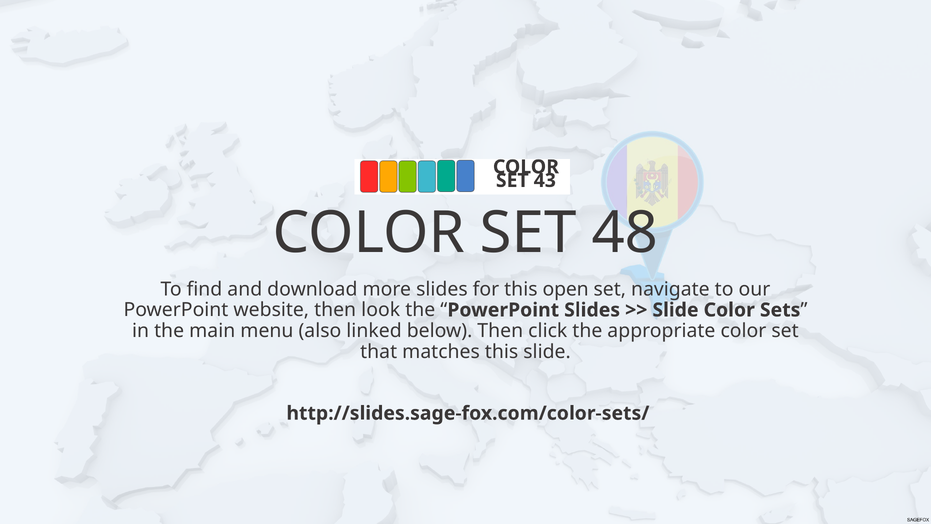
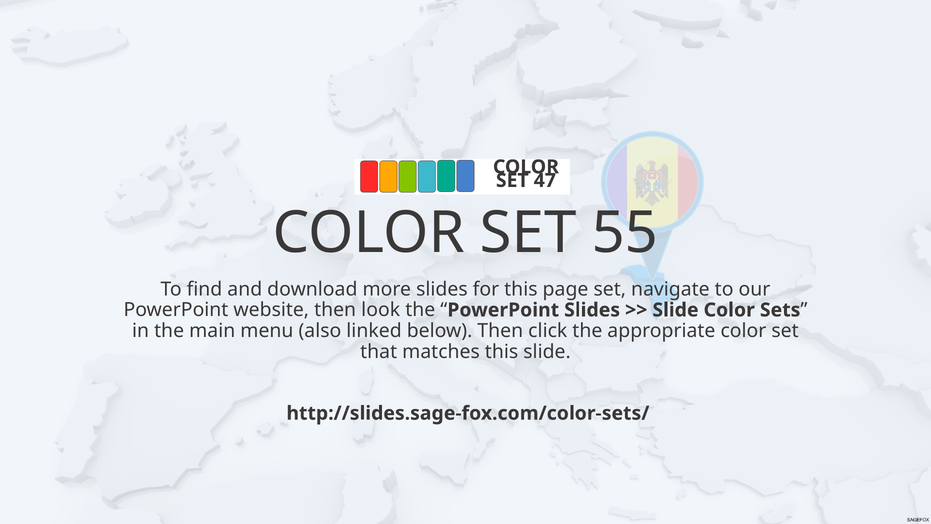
43: 43 -> 47
48: 48 -> 55
open: open -> page
